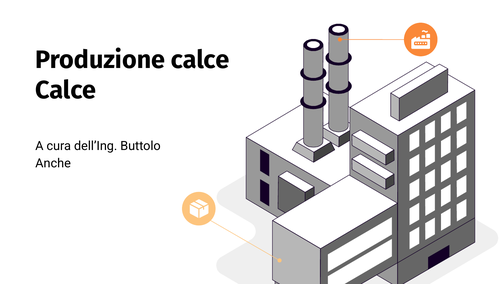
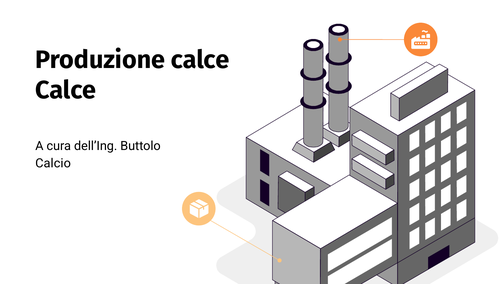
Anche: Anche -> Calcio
